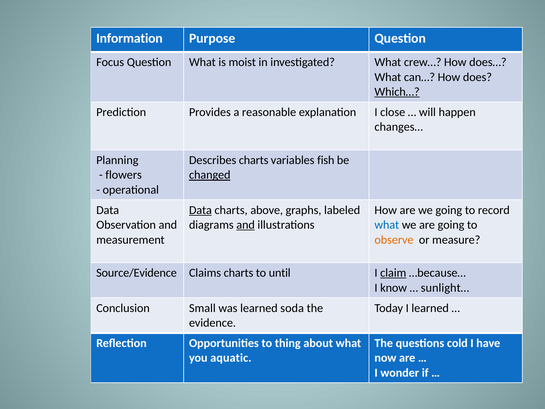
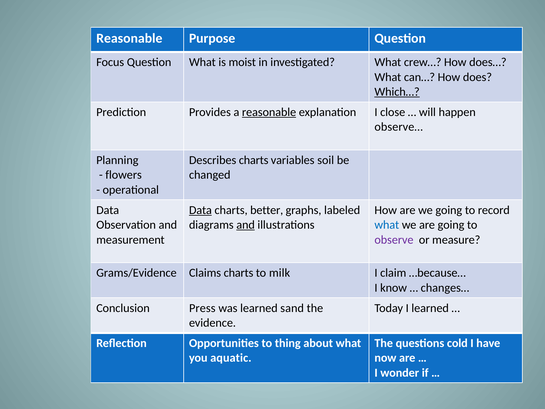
Information at (129, 38): Information -> Reasonable
reasonable at (269, 112) underline: none -> present
changes…: changes… -> observe…
fish: fish -> soil
changed underline: present -> none
above: above -> better
observe colour: orange -> purple
Source/Evidence: Source/Evidence -> Grams/Evidence
until: until -> milk
claim underline: present -> none
sunlight…: sunlight… -> changes…
Small: Small -> Press
soda: soda -> sand
